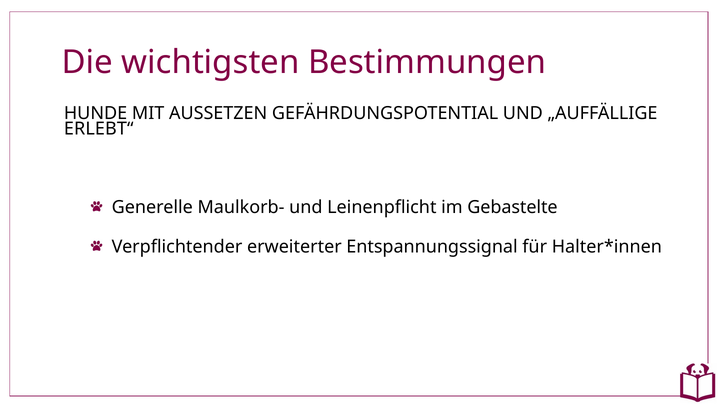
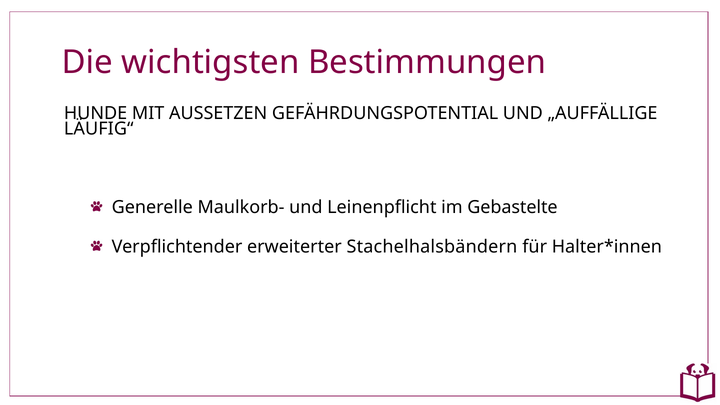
ERLEBT“: ERLEBT“ -> LÄUFIG“
Entspannungssignal: Entspannungssignal -> Stachelhalsbändern
